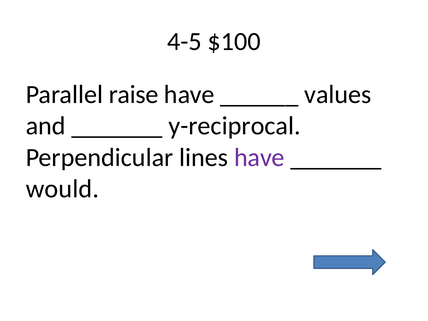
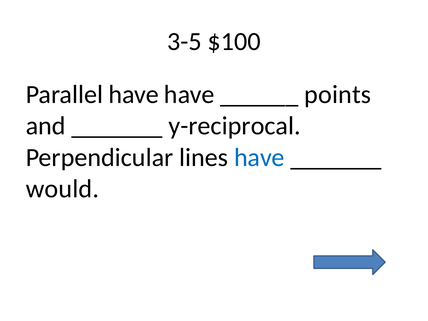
4-5: 4-5 -> 3-5
Parallel raise: raise -> have
values: values -> points
have at (259, 157) colour: purple -> blue
